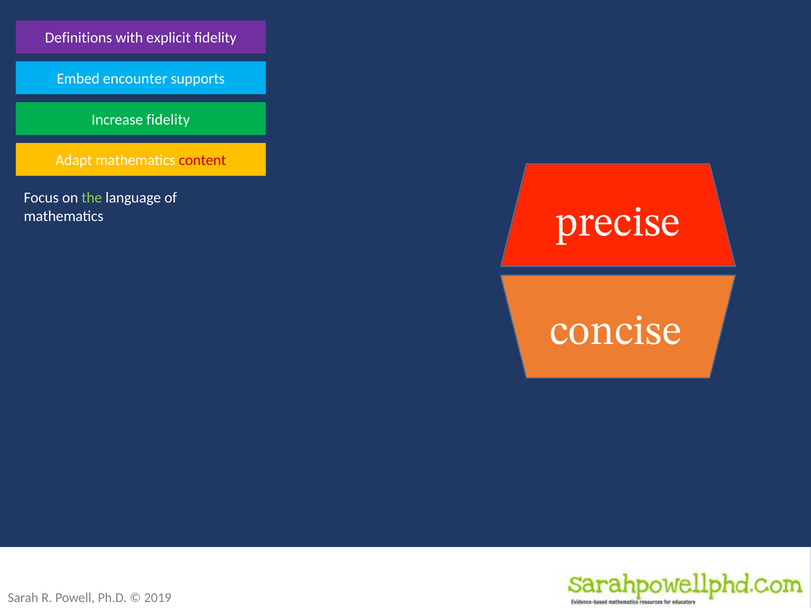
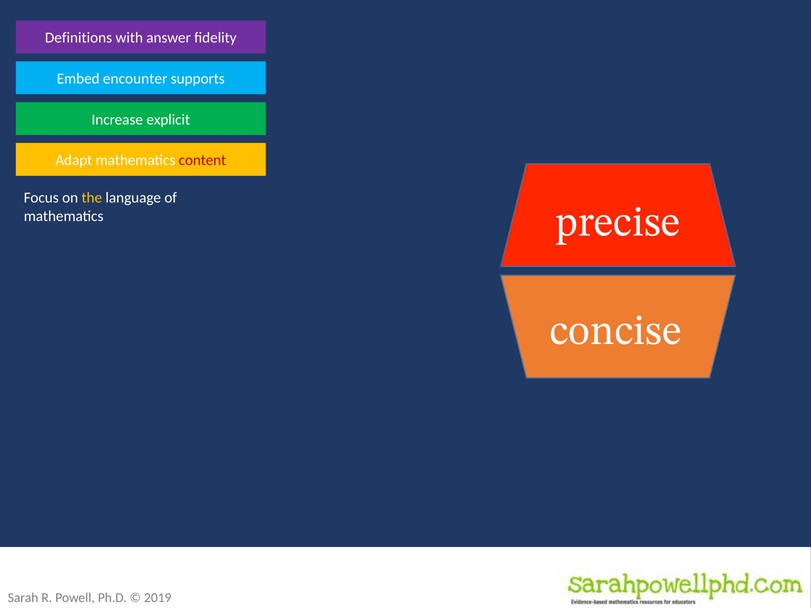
explicit: explicit -> answer
Increase fidelity: fidelity -> explicit
the colour: light green -> yellow
